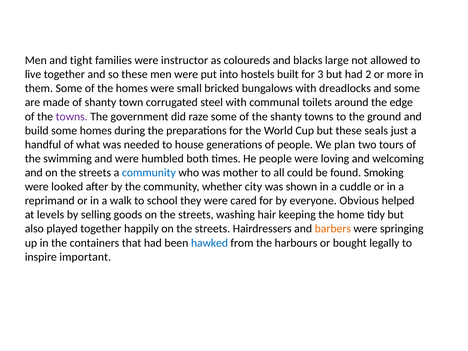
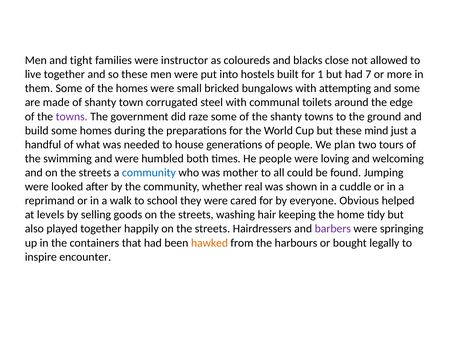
large: large -> close
3: 3 -> 1
2: 2 -> 7
dreadlocks: dreadlocks -> attempting
seals: seals -> mind
Smoking: Smoking -> Jumping
city: city -> real
barbers colour: orange -> purple
hawked colour: blue -> orange
important: important -> encounter
